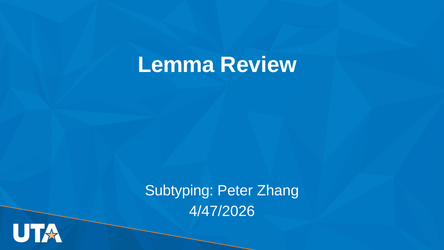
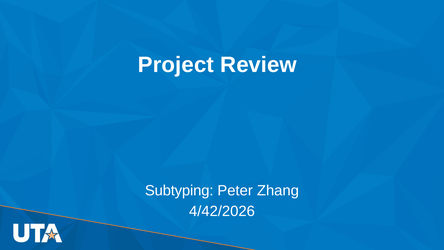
Lemma: Lemma -> Project
4/47/2026: 4/47/2026 -> 4/42/2026
